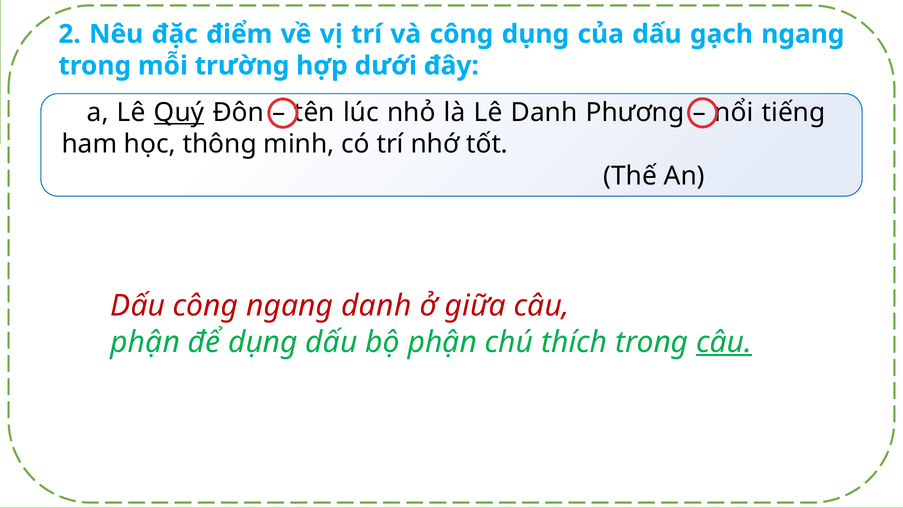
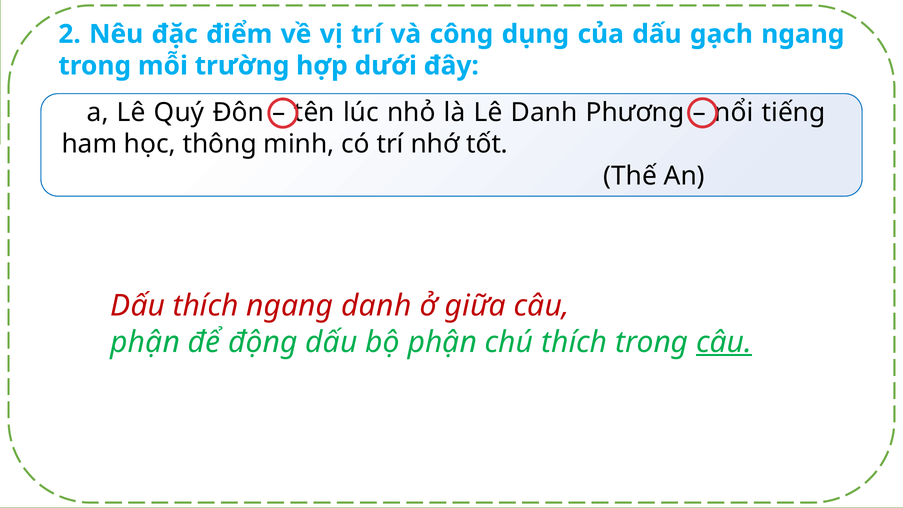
Quý underline: present -> none
Dấu công: công -> thích
dụng: dụng -> động
